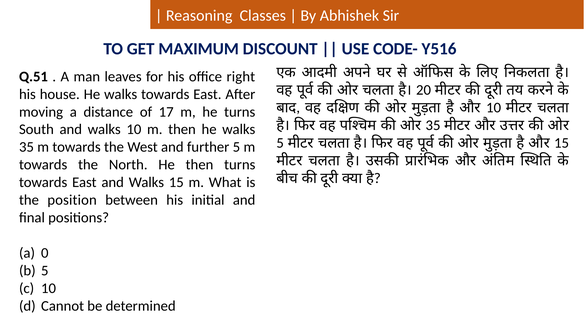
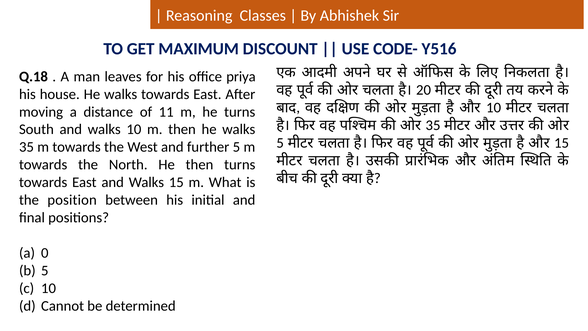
Q.51: Q.51 -> Q.18
right: right -> priya
17: 17 -> 11
